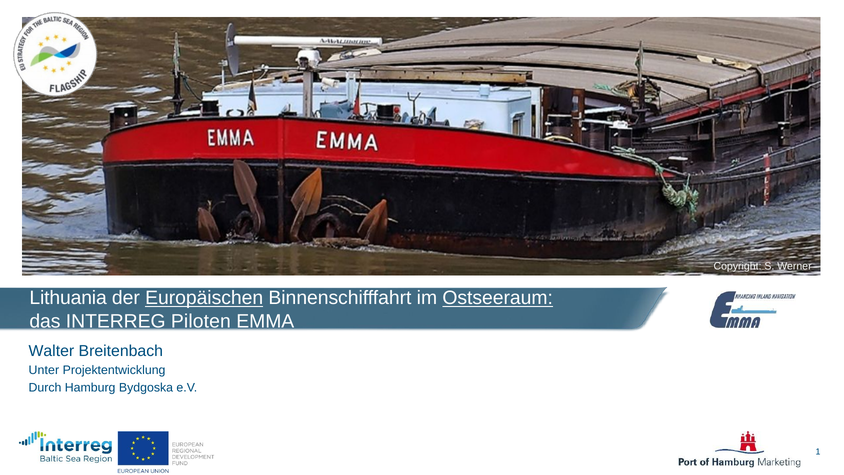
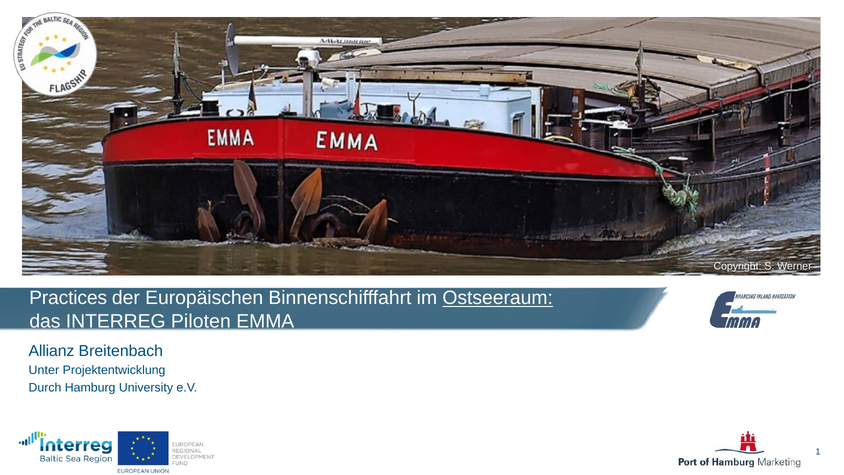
Lithuania: Lithuania -> Practices
Europäischen underline: present -> none
Walter: Walter -> Allianz
Bydgoska: Bydgoska -> University
